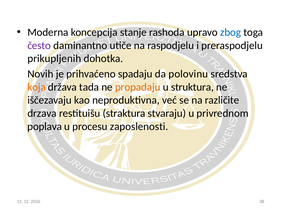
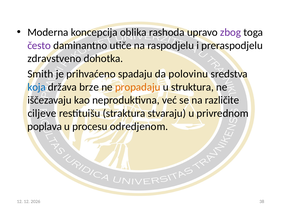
stanje: stanje -> oblika
zbog colour: blue -> purple
prikupljenih: prikupljenih -> zdravstveno
Novih: Novih -> Smith
koja colour: orange -> blue
tada: tada -> brze
drzava: drzava -> ciljeve
zaposlenosti: zaposlenosti -> odredjenom
